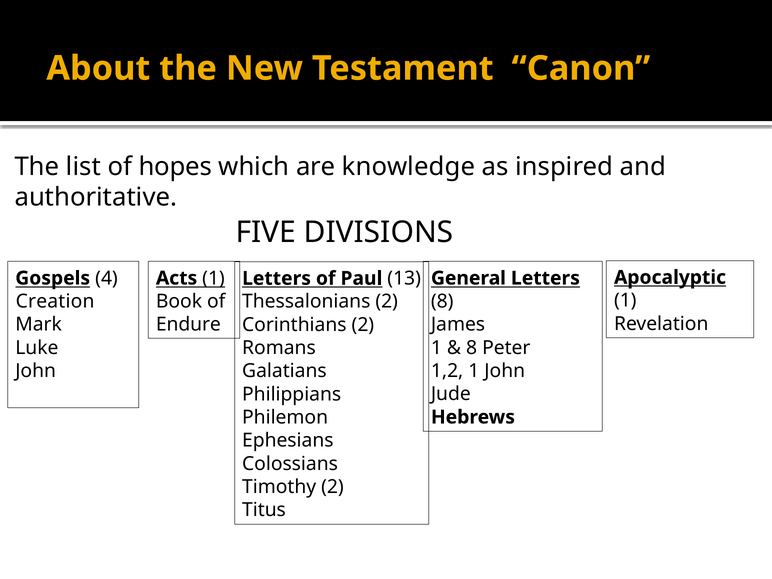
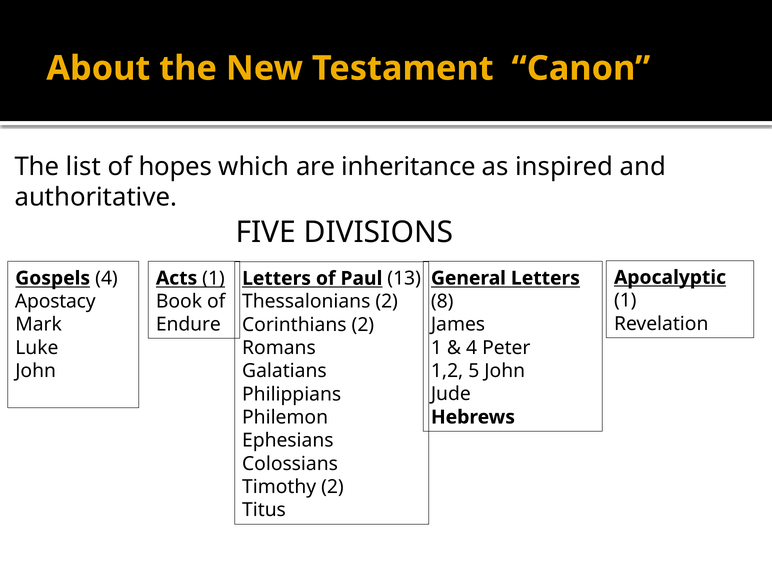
knowledge: knowledge -> inheritance
Creation: Creation -> Apostacy
8 at (472, 348): 8 -> 4
1,2 1: 1 -> 5
